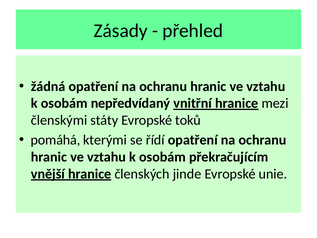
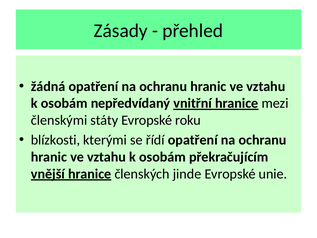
toků: toků -> roku
pomáhá: pomáhá -> blízkosti
